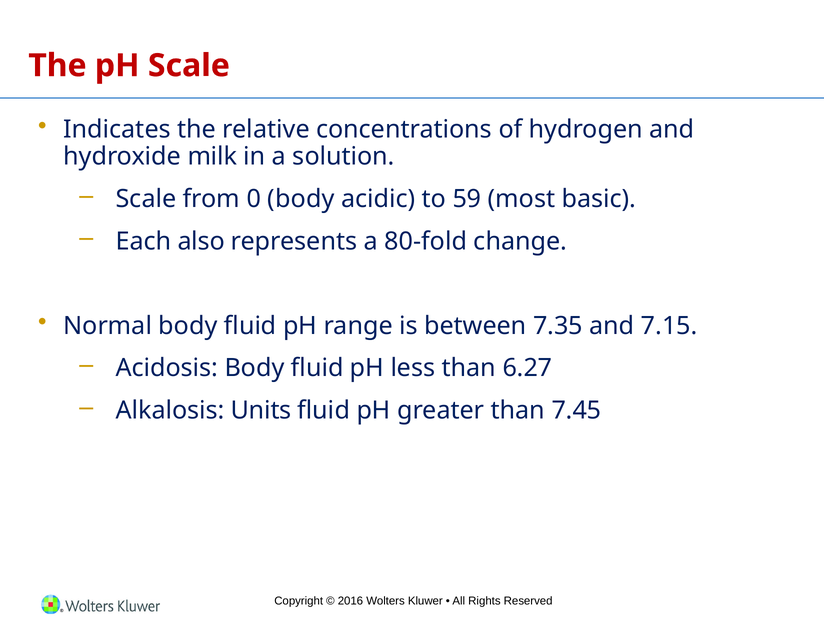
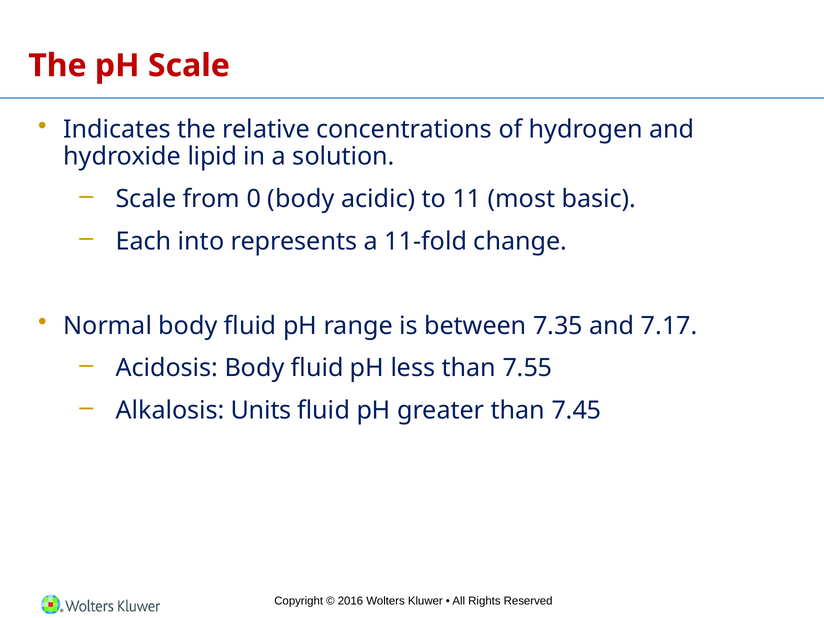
milk: milk -> lipid
59: 59 -> 11
also: also -> into
80-fold: 80-fold -> 11-fold
7.15: 7.15 -> 7.17
6.27: 6.27 -> 7.55
